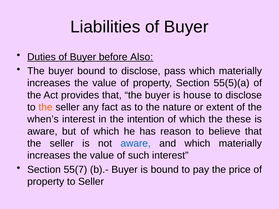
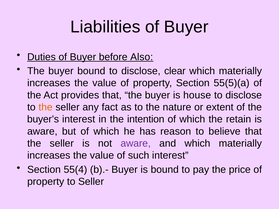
pass: pass -> clear
when’s: when’s -> buyer’s
these: these -> retain
aware at (136, 144) colour: blue -> purple
55(7: 55(7 -> 55(4
